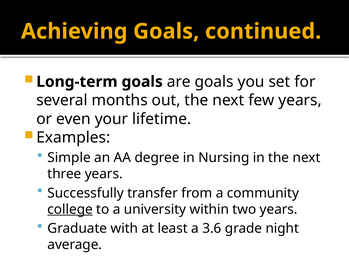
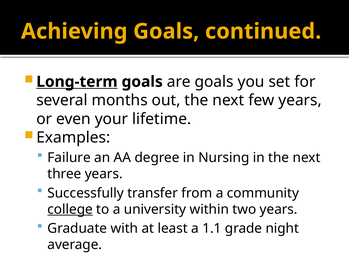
Long-term underline: none -> present
Simple: Simple -> Failure
3.6: 3.6 -> 1.1
